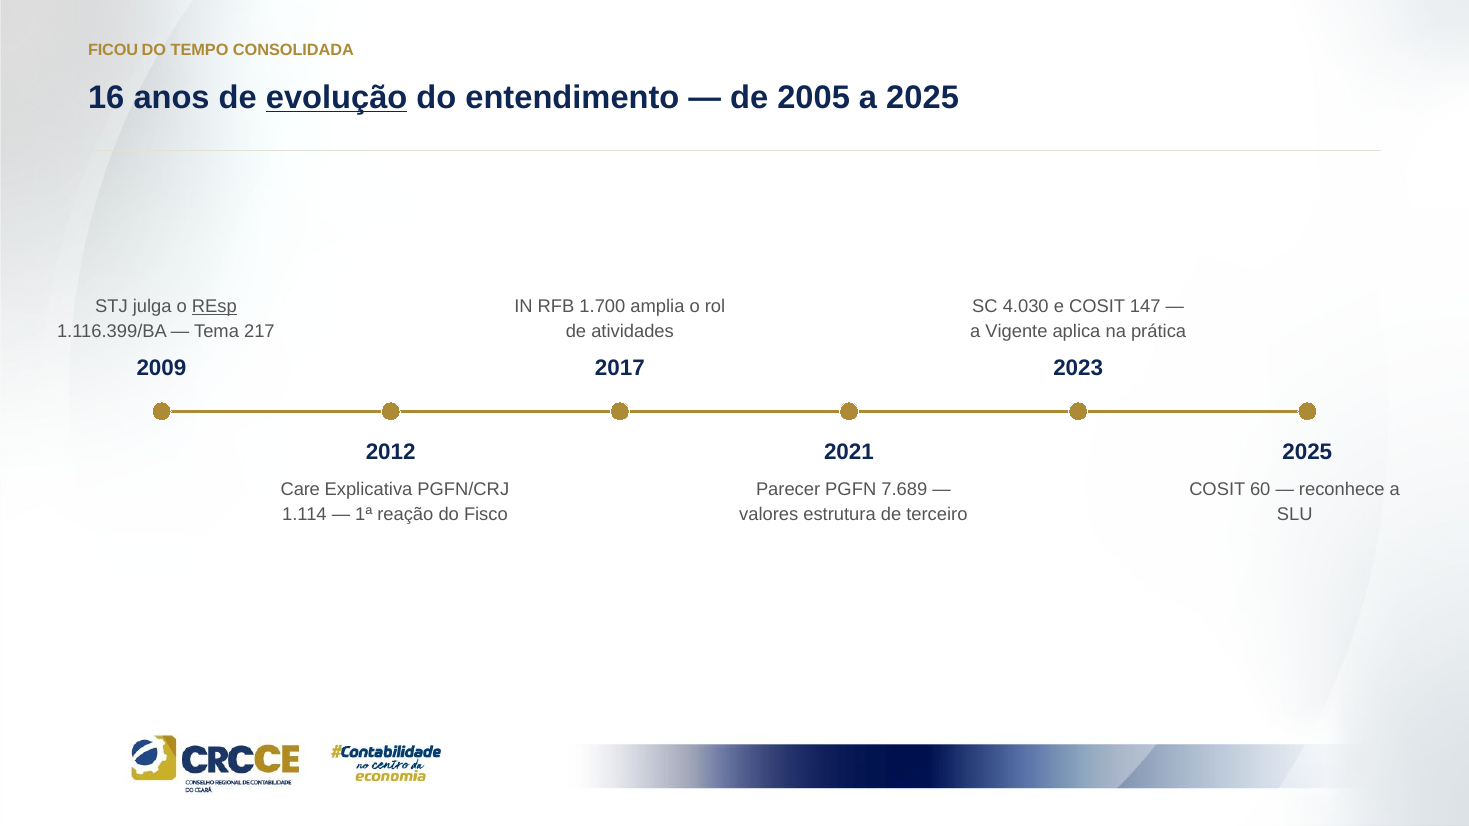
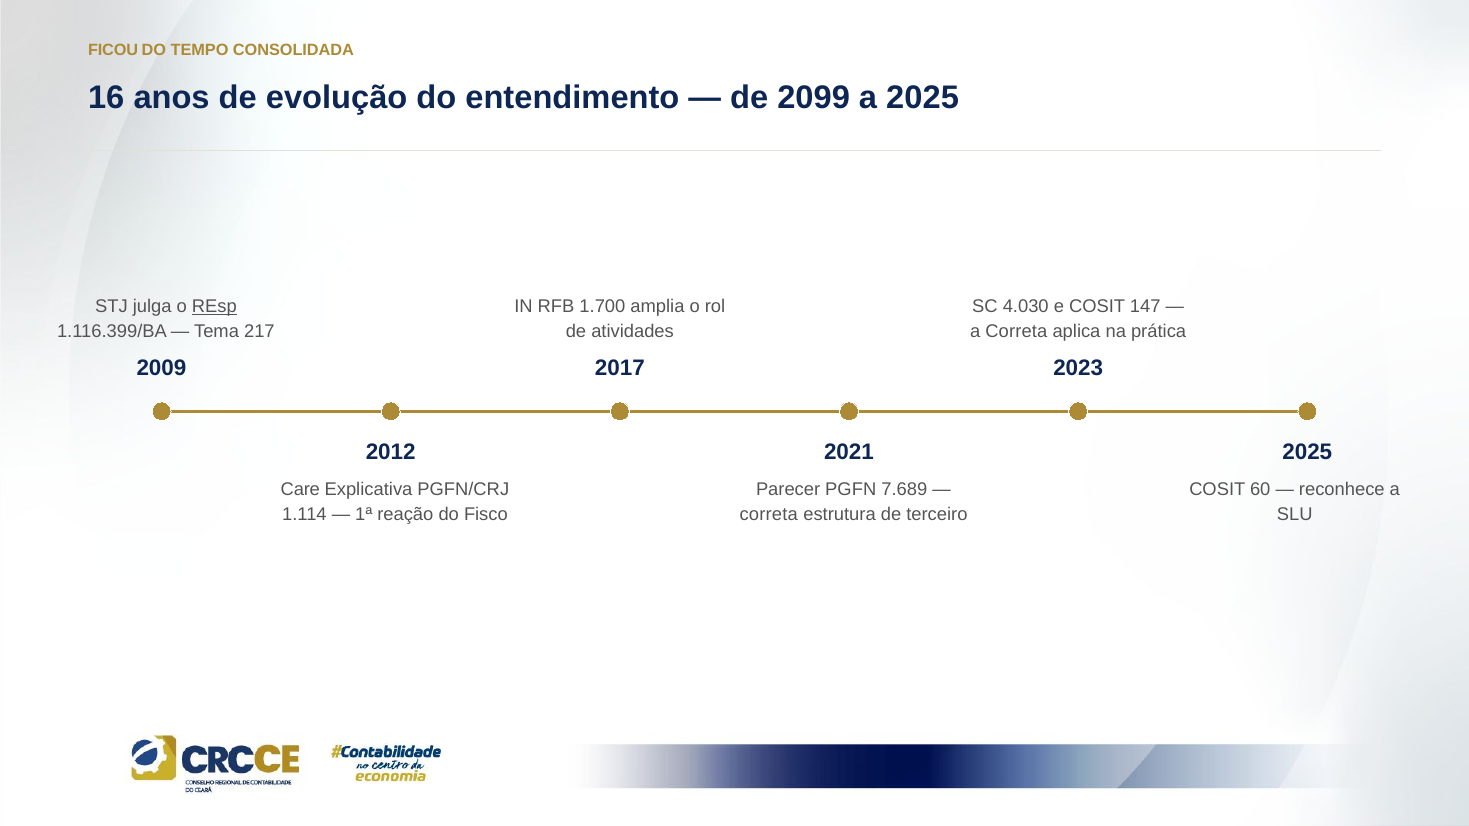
evolução underline: present -> none
2005: 2005 -> 2099
a Vigente: Vigente -> Correta
valores at (769, 515): valores -> correta
